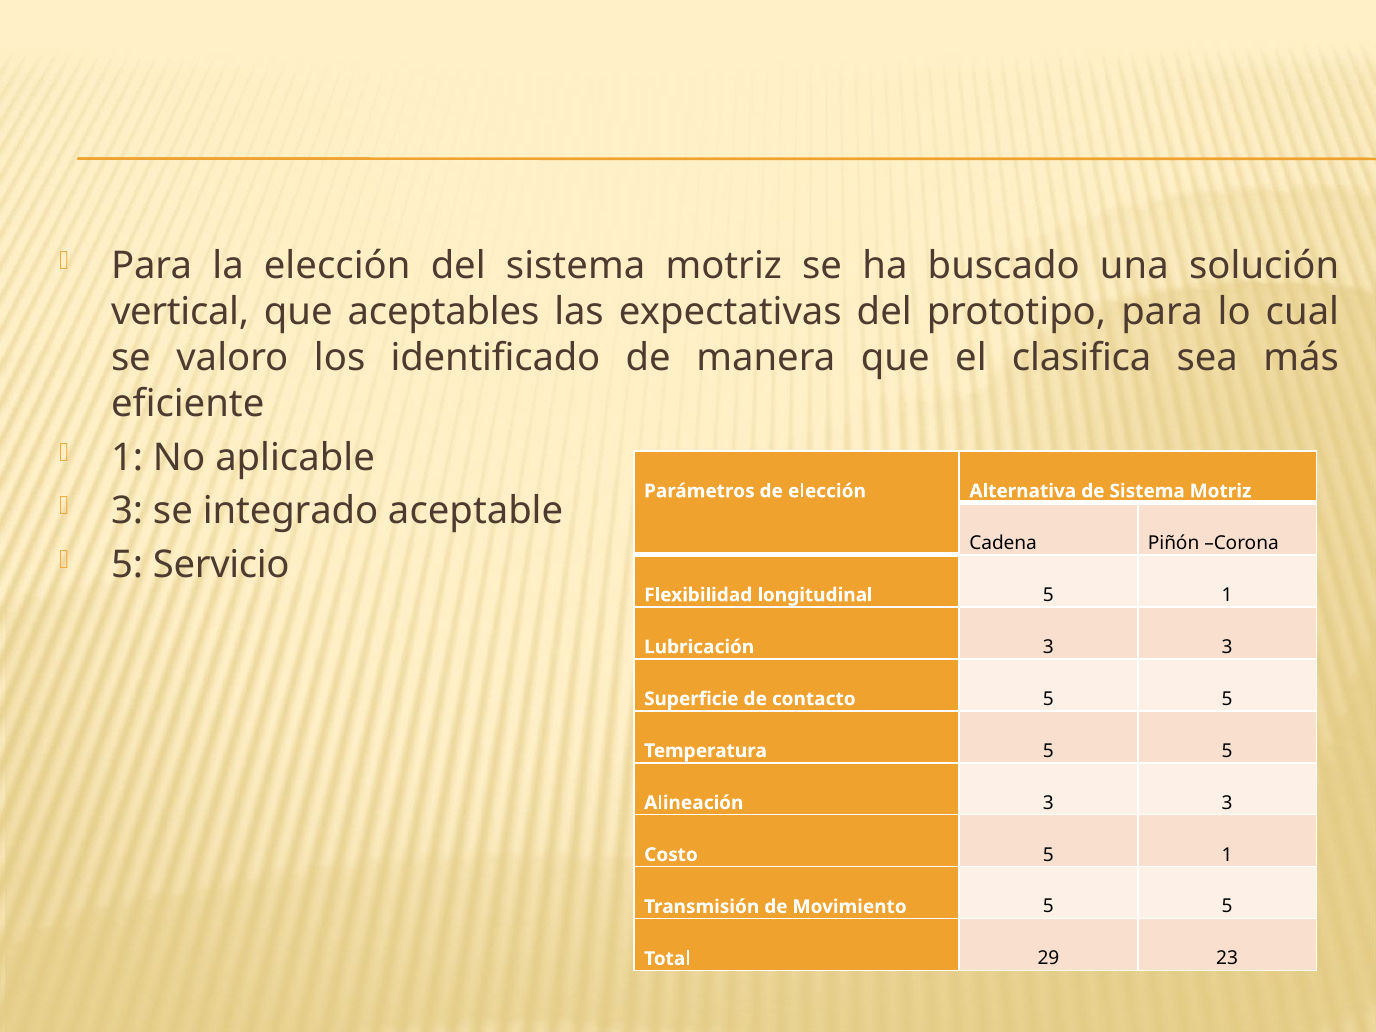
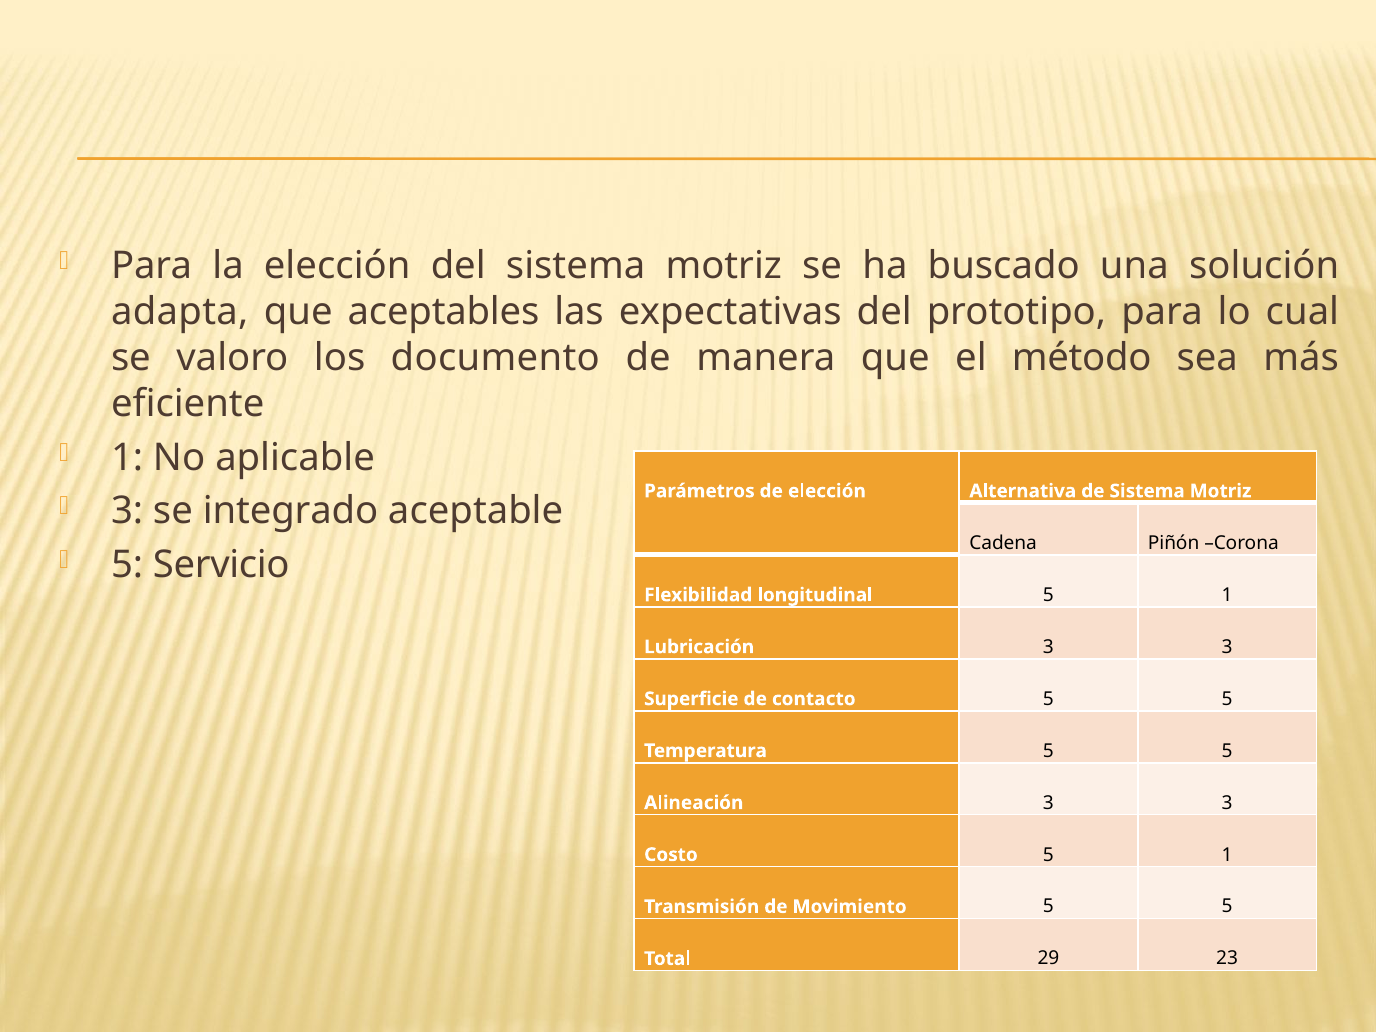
vertical: vertical -> adapta
identificado: identificado -> documento
clasifica: clasifica -> método
